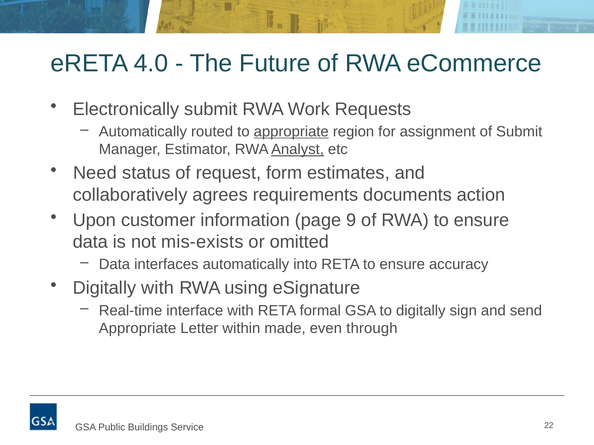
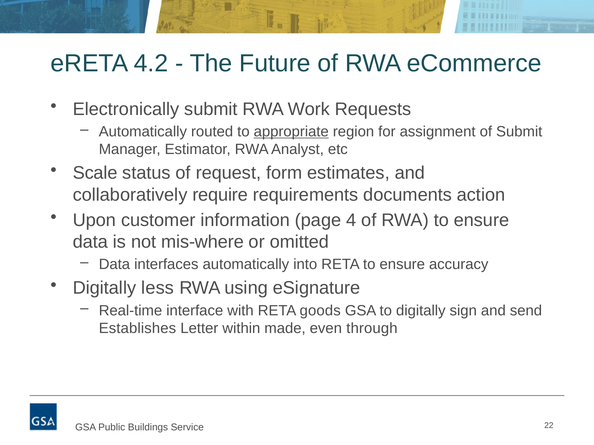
4.0: 4.0 -> 4.2
Analyst underline: present -> none
Need: Need -> Scale
agrees: agrees -> require
9: 9 -> 4
mis-exists: mis-exists -> mis-where
Digitally with: with -> less
formal: formal -> goods
Appropriate at (137, 329): Appropriate -> Establishes
